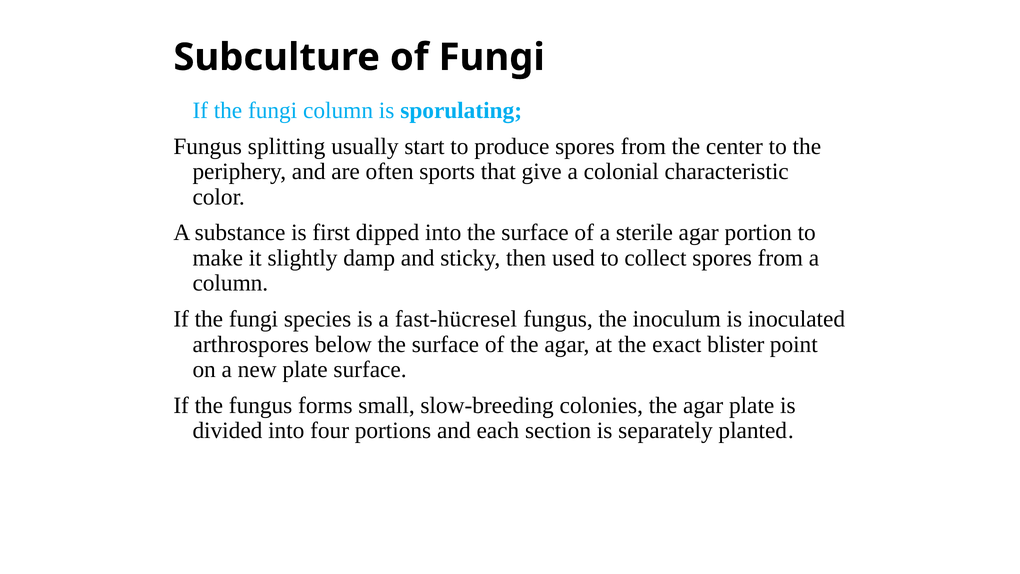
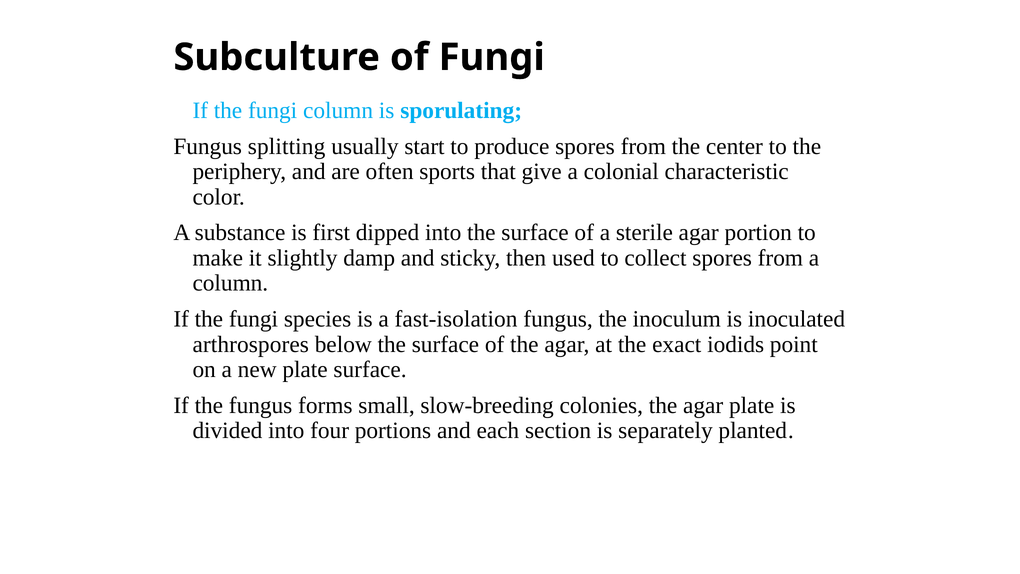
fast-hücresel: fast-hücresel -> fast-isolation
blister: blister -> iodids
